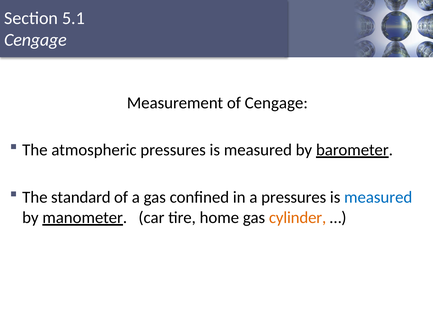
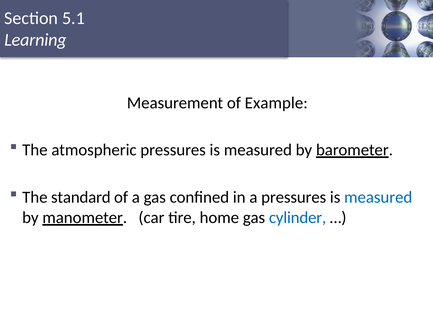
Cengage at (35, 40): Cengage -> Learning
of Cengage: Cengage -> Example
cylinder colour: orange -> blue
